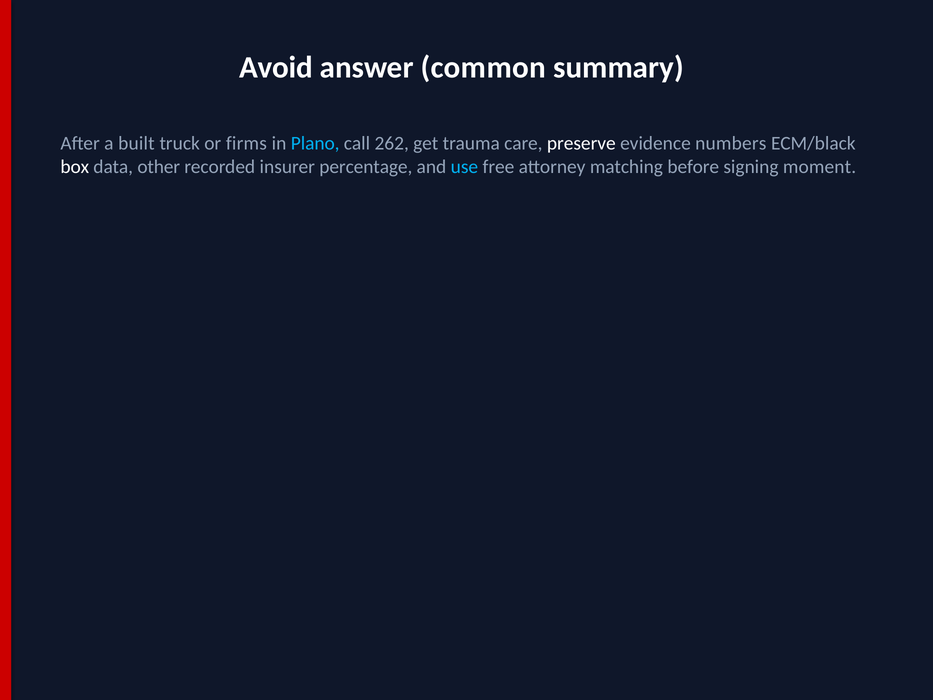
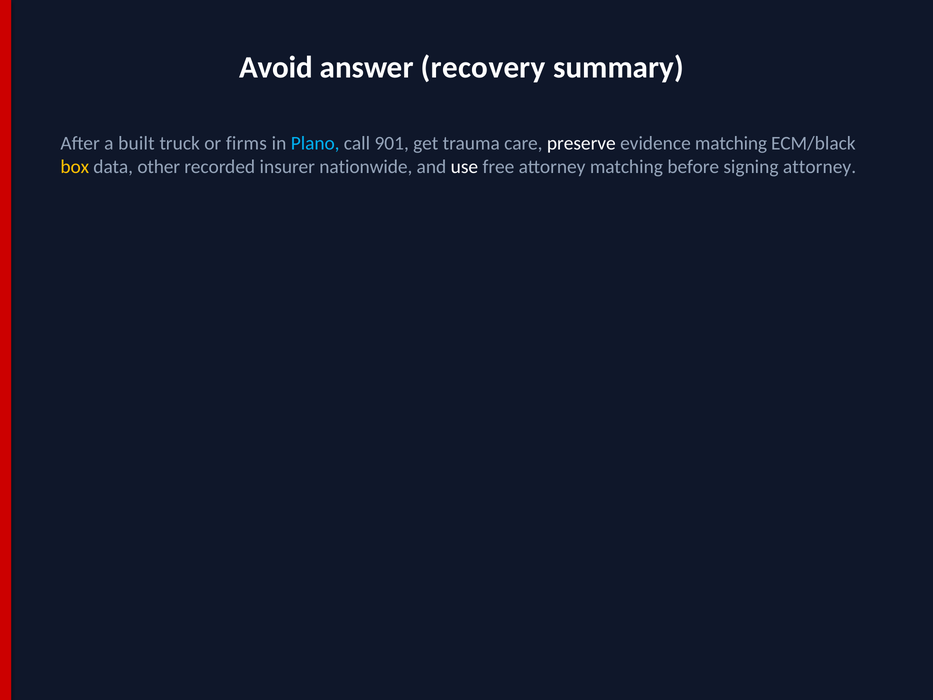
common: common -> recovery
262: 262 -> 901
evidence numbers: numbers -> matching
box colour: white -> yellow
percentage: percentage -> nationwide
use colour: light blue -> white
signing moment: moment -> attorney
